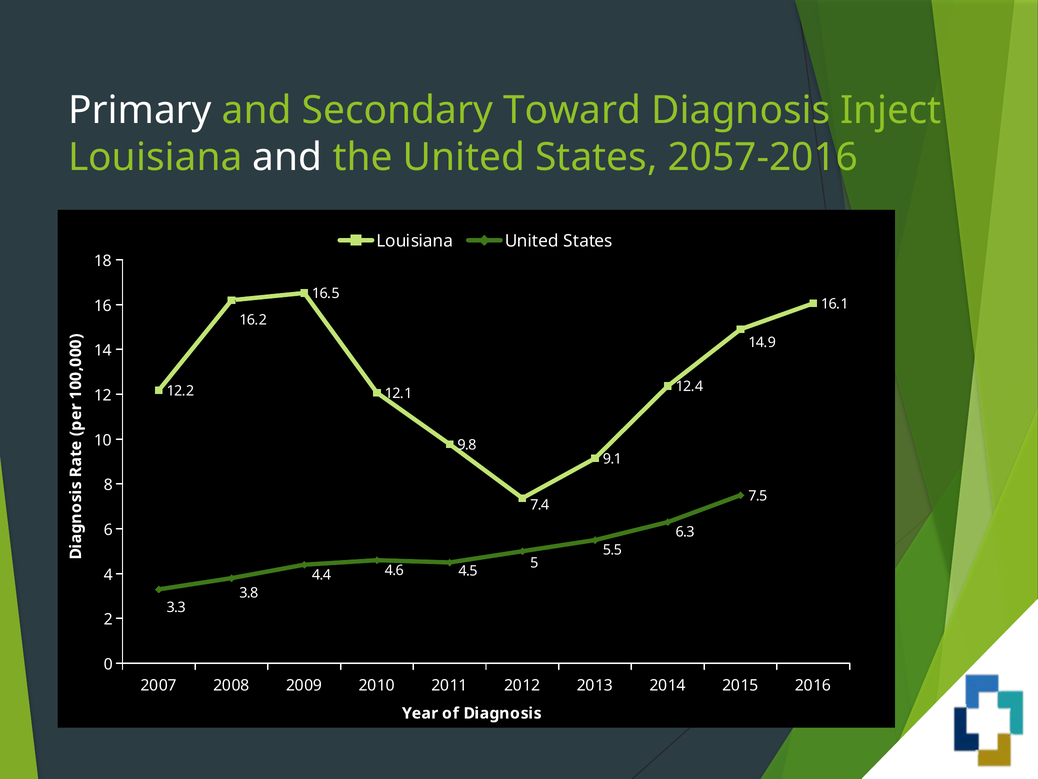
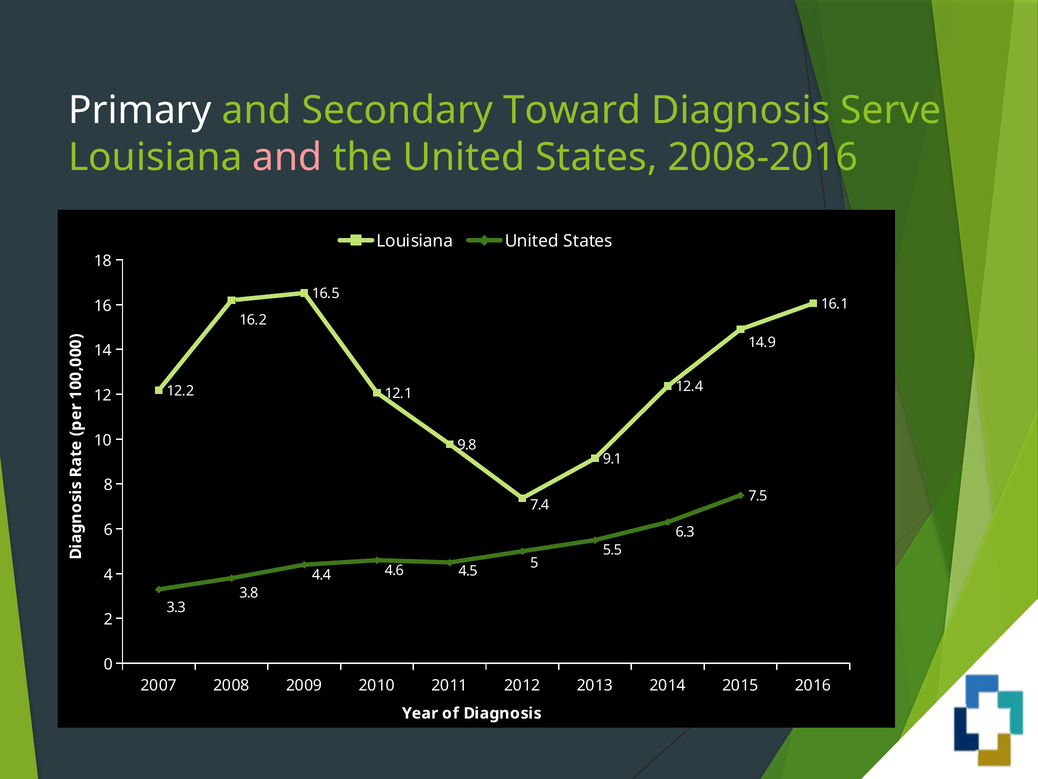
Inject: Inject -> Serve
and at (287, 157) colour: white -> pink
2057-2016: 2057-2016 -> 2008-2016
